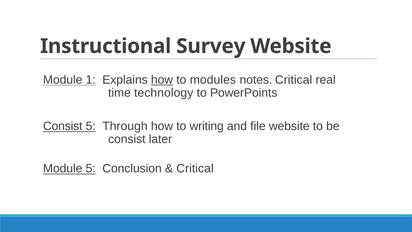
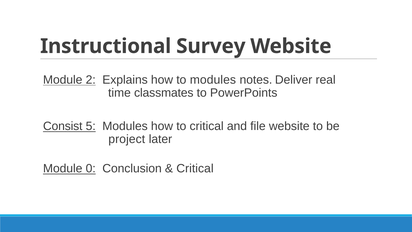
1: 1 -> 2
how at (162, 80) underline: present -> none
notes Critical: Critical -> Deliver
technology: technology -> classmates
5 Through: Through -> Modules
to writing: writing -> critical
consist at (127, 139): consist -> project
Module 5: 5 -> 0
